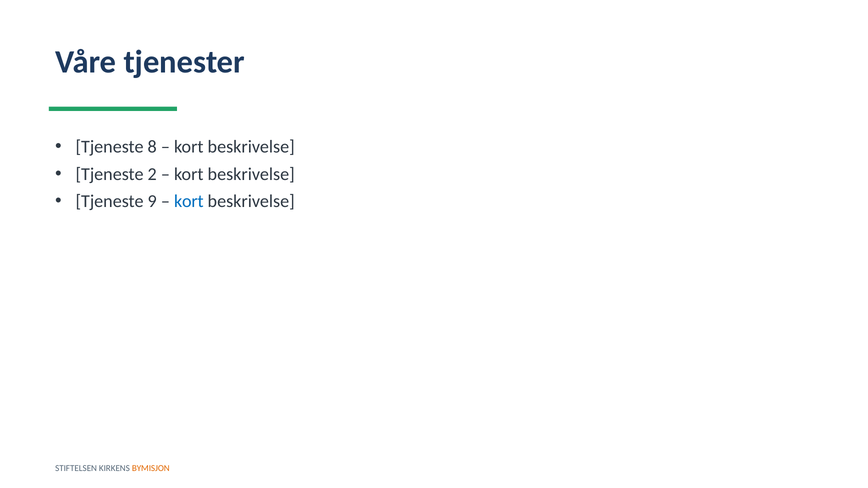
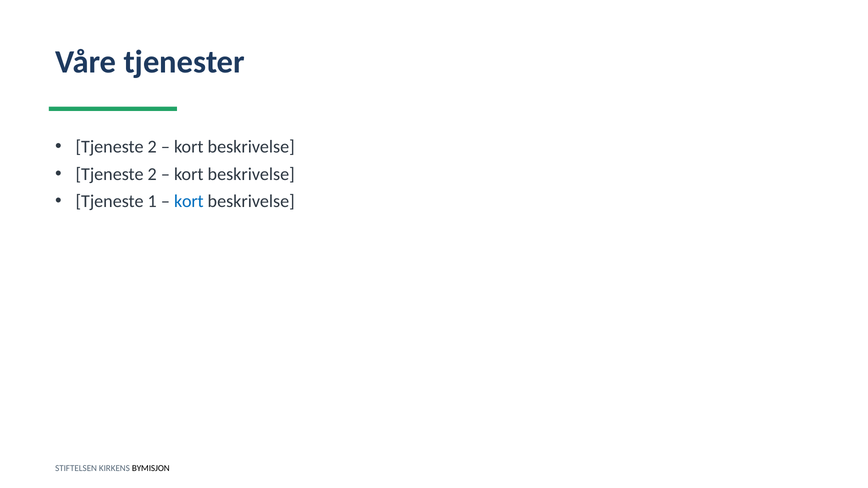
8 at (152, 147): 8 -> 2
9: 9 -> 1
BYMISJON colour: orange -> black
